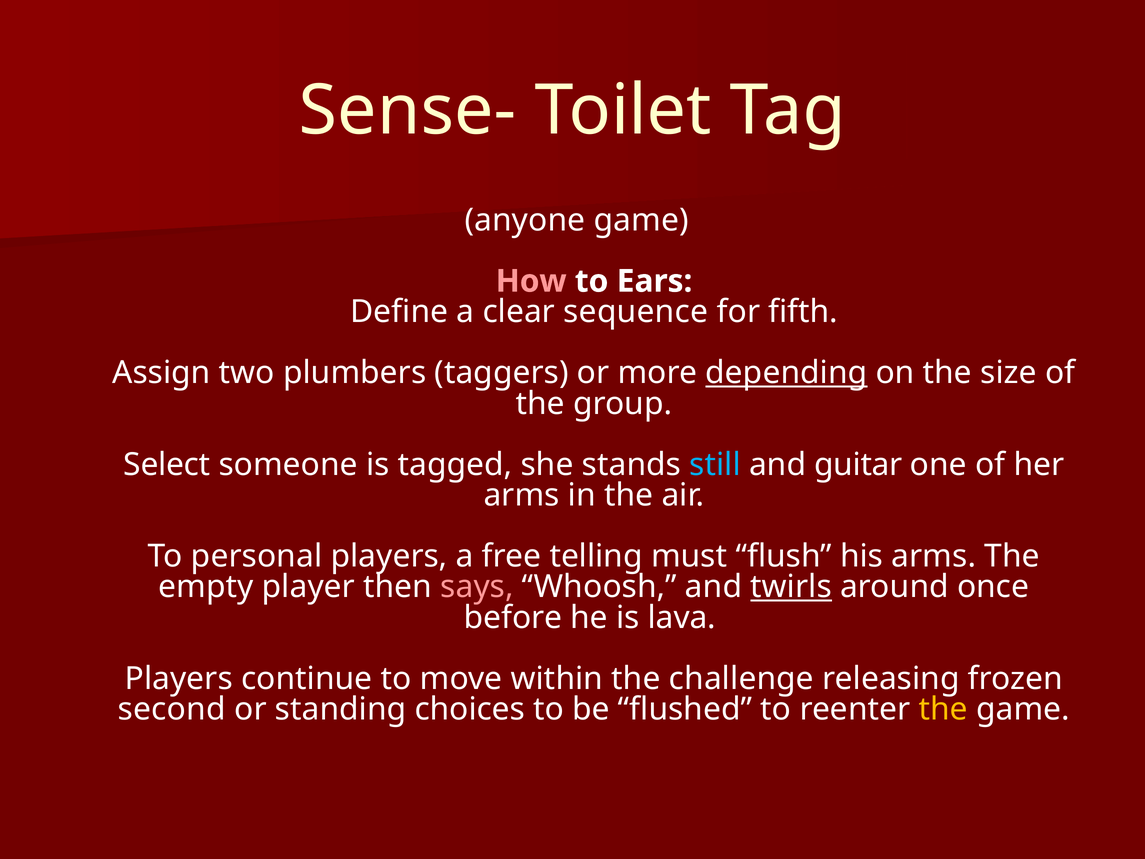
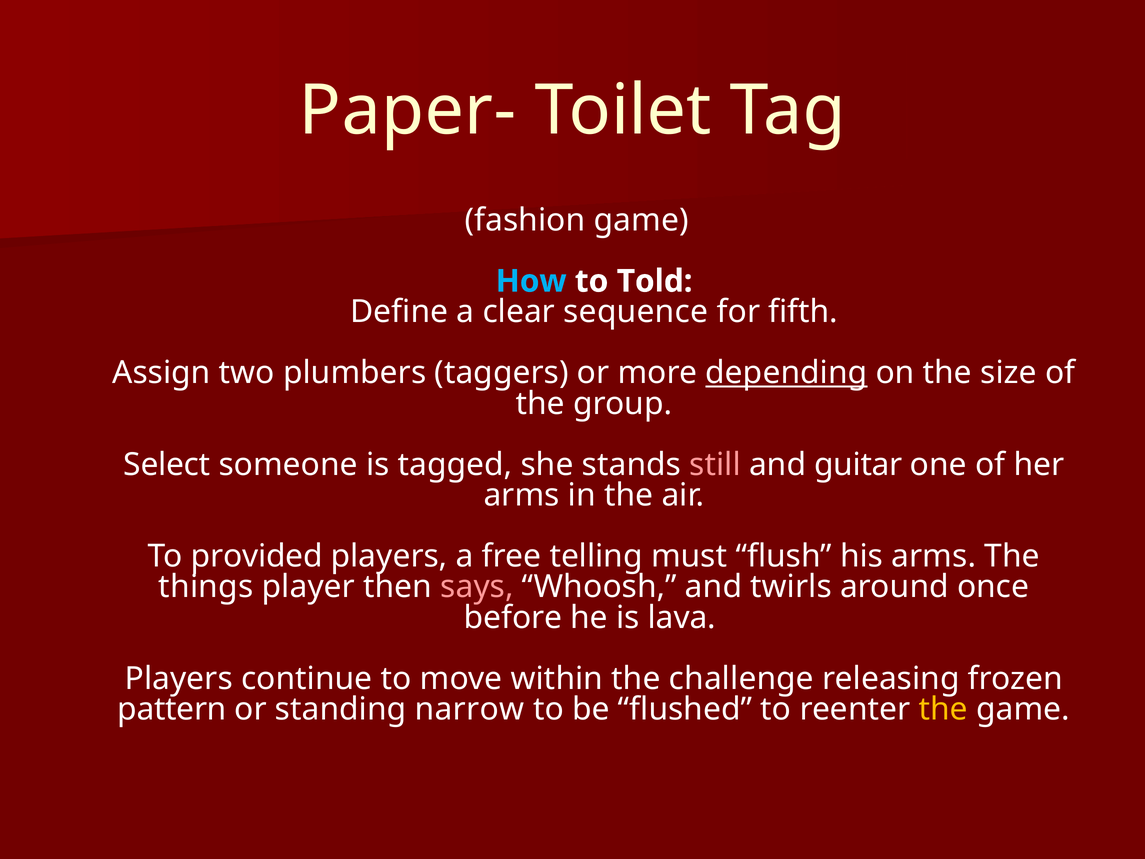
Sense-: Sense- -> Paper-
anyone: anyone -> fashion
How colour: pink -> light blue
Ears: Ears -> Told
still colour: light blue -> pink
personal: personal -> provided
empty: empty -> things
twirls underline: present -> none
second: second -> pattern
choices: choices -> narrow
